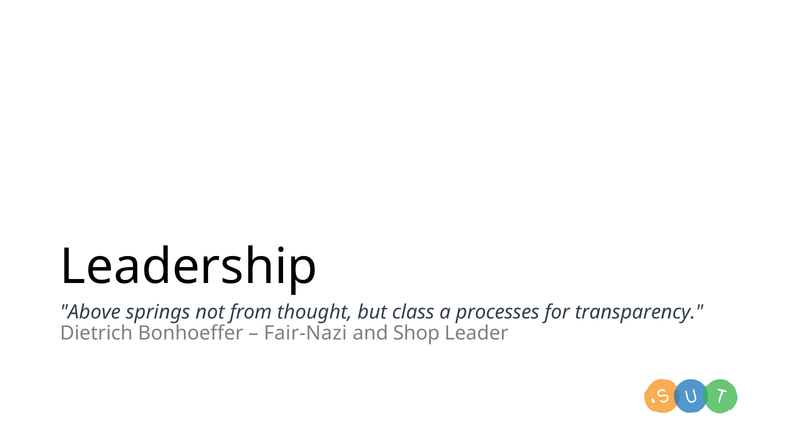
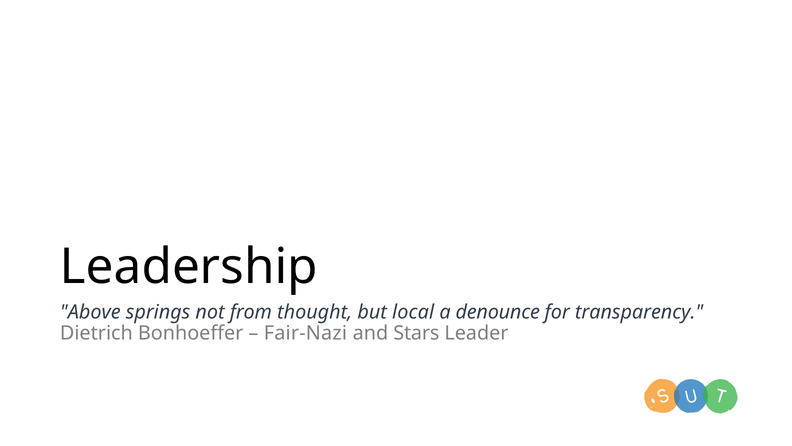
class: class -> local
processes: processes -> denounce
Shop: Shop -> Stars
